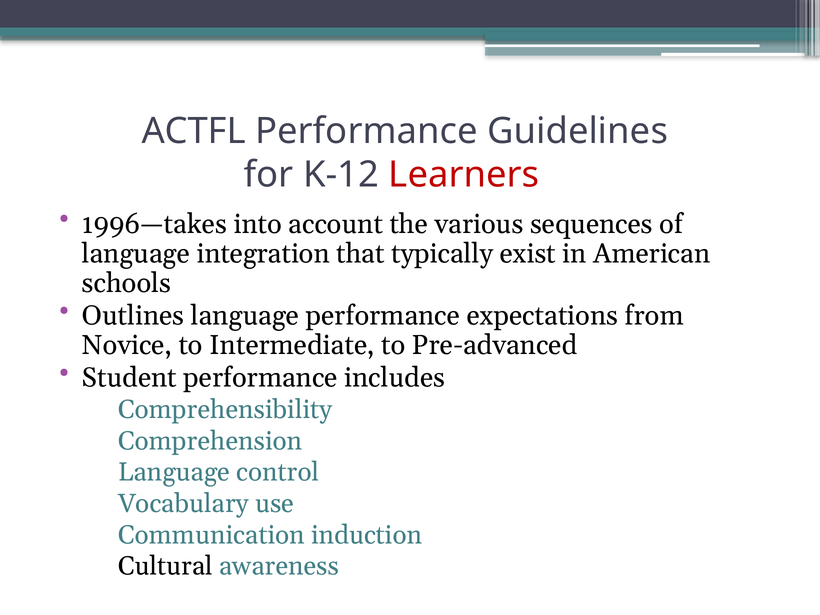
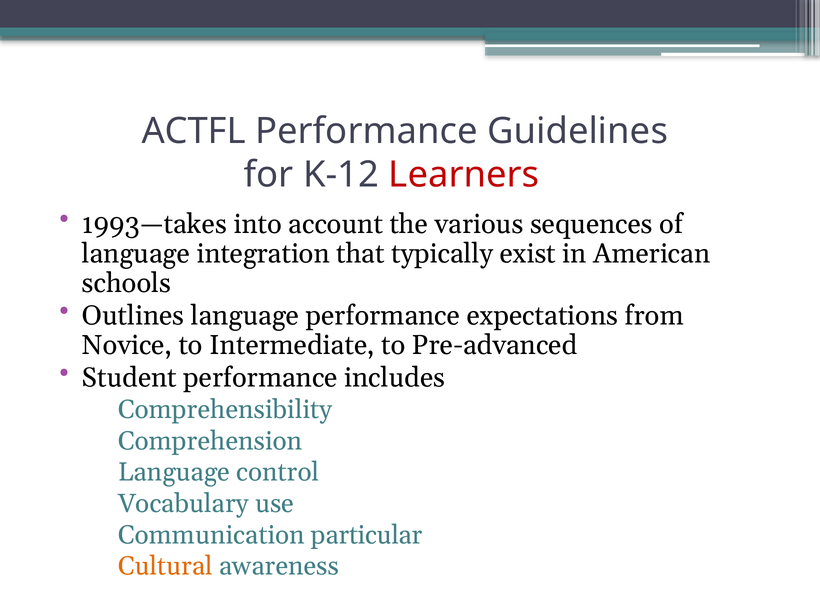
1996—takes: 1996—takes -> 1993—takes
induction: induction -> particular
Cultural colour: black -> orange
